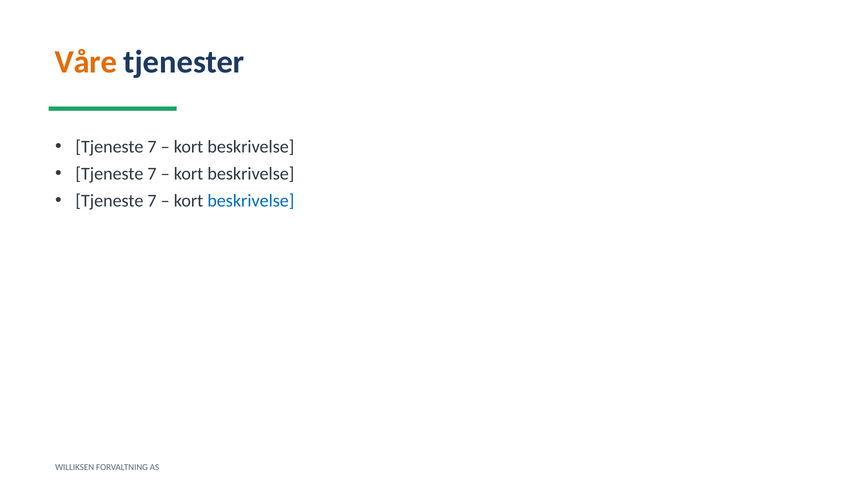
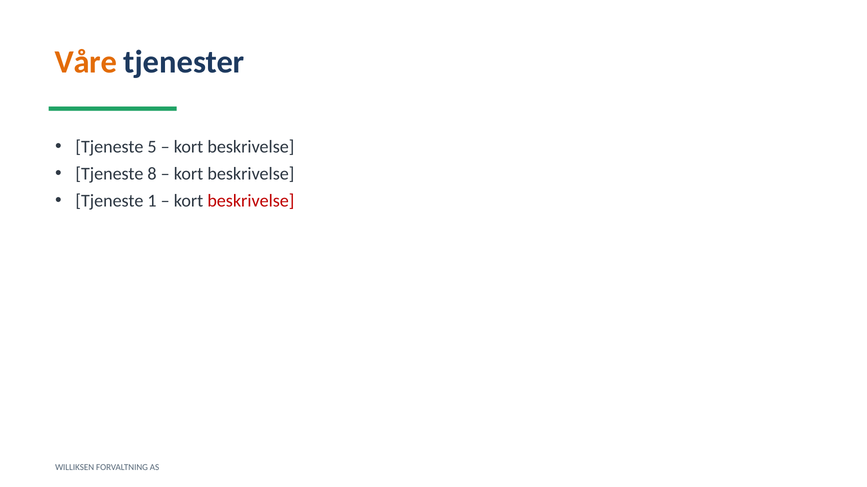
7 at (152, 147): 7 -> 5
7 at (152, 174): 7 -> 8
7 at (152, 201): 7 -> 1
beskrivelse at (251, 201) colour: blue -> red
